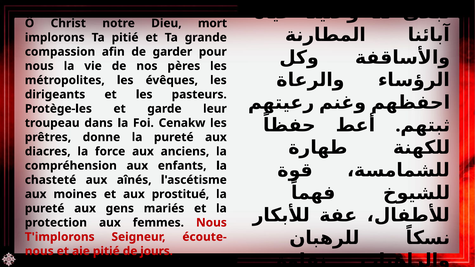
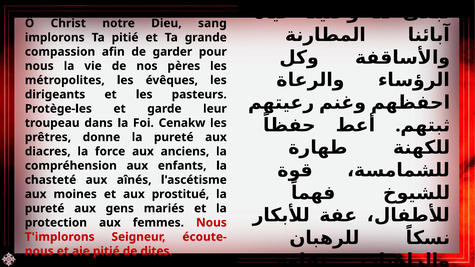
mort: mort -> sang
jours: jours -> dites
